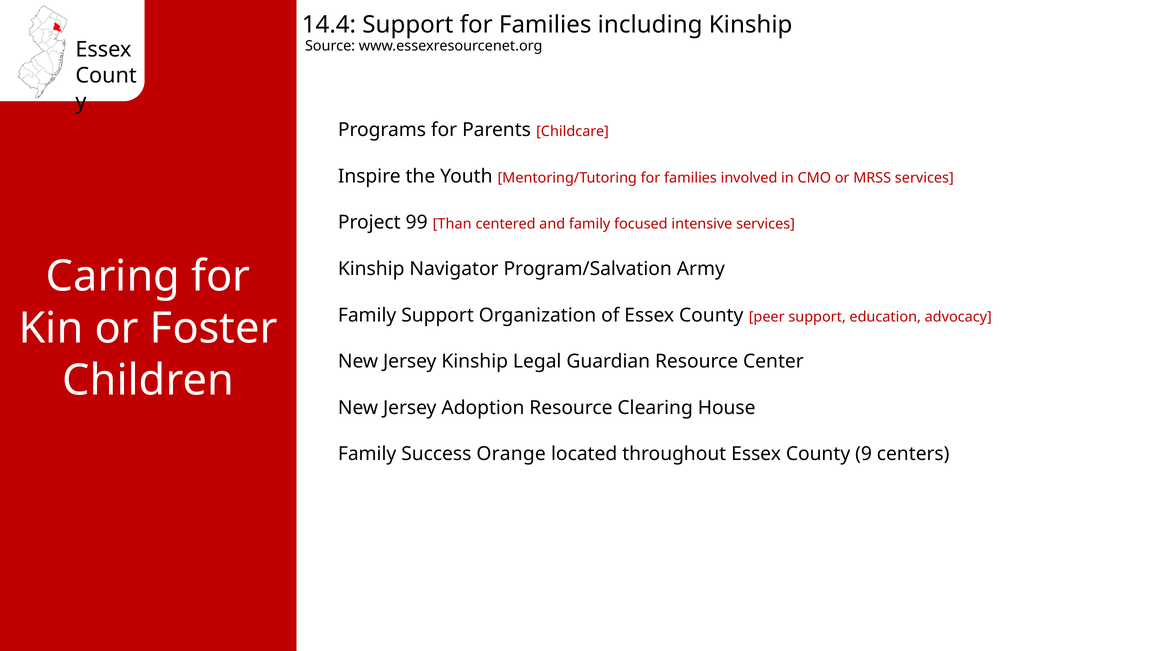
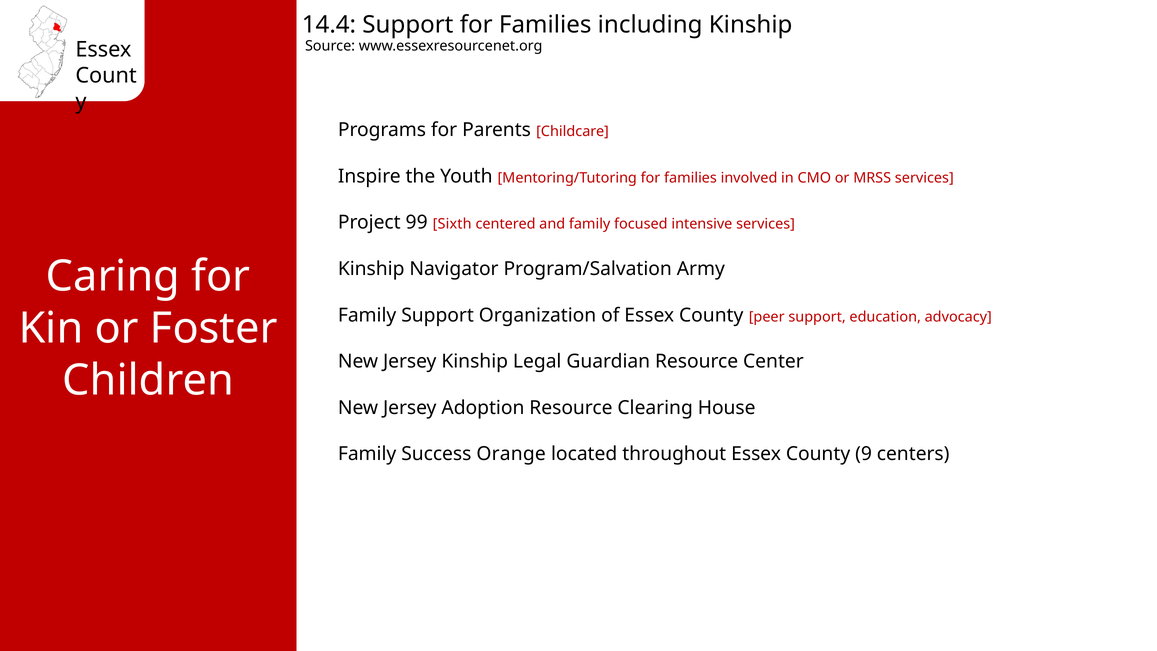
Than: Than -> Sixth
